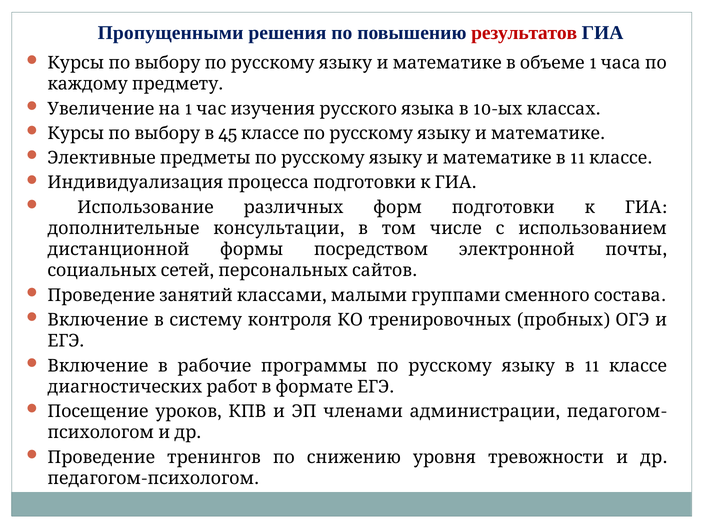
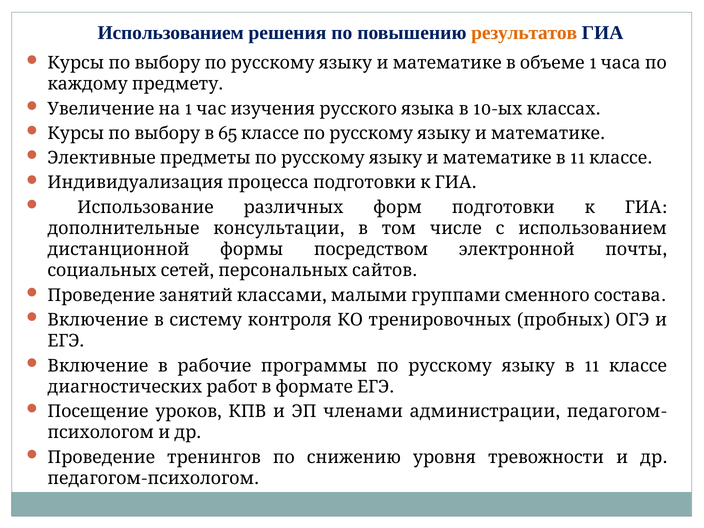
Пропущенными at (171, 33): Пропущенными -> Использованием
результатов colour: red -> orange
45: 45 -> 65
